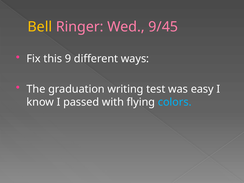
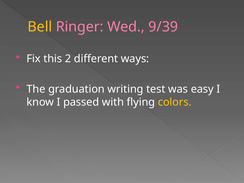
9/45: 9/45 -> 9/39
9: 9 -> 2
colors colour: light blue -> yellow
